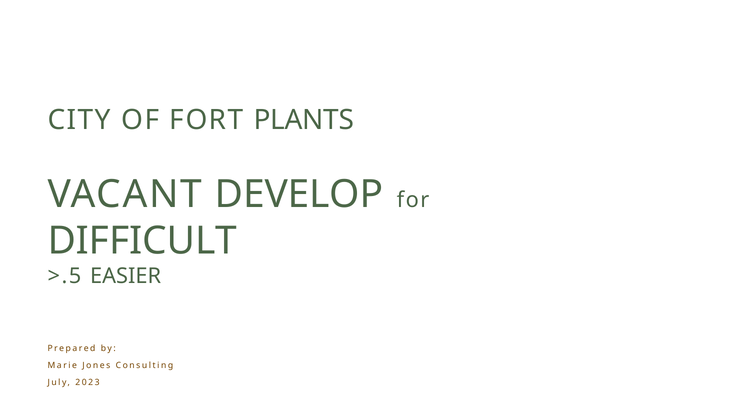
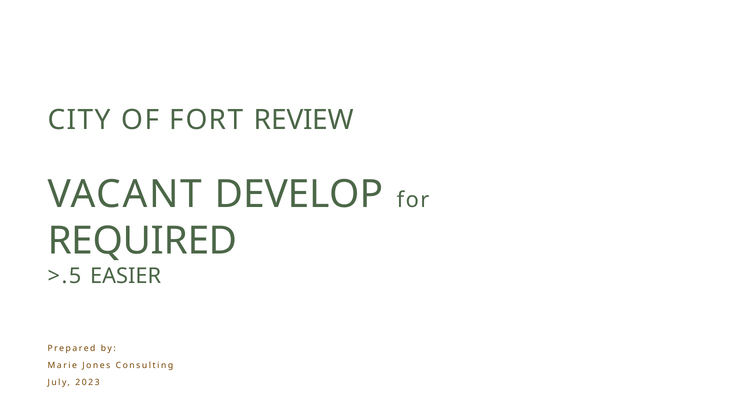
PLANTS: PLANTS -> REVIEW
DIFFICULT: DIFFICULT -> REQUIRED
